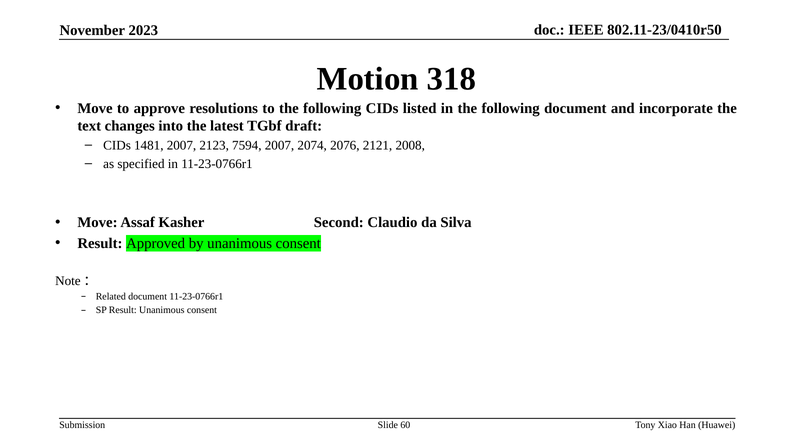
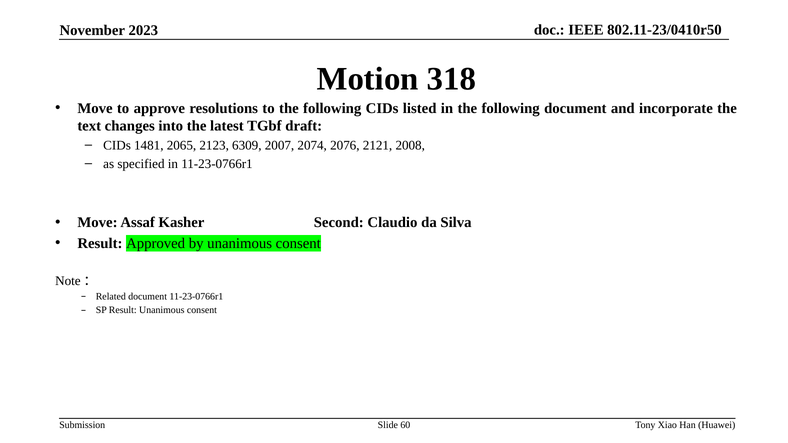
1481 2007: 2007 -> 2065
7594: 7594 -> 6309
